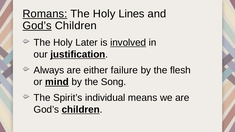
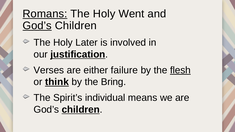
Lines: Lines -> Went
involved underline: present -> none
Always: Always -> Verses
flesh underline: none -> present
mind: mind -> think
Song: Song -> Bring
